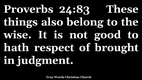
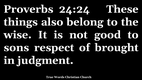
24:83: 24:83 -> 24:24
hath: hath -> sons
